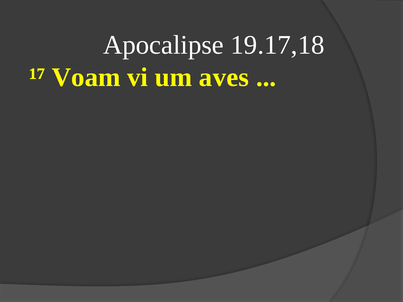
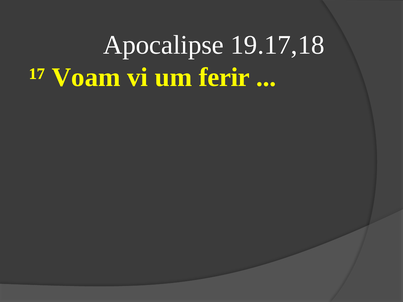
aves: aves -> ferir
